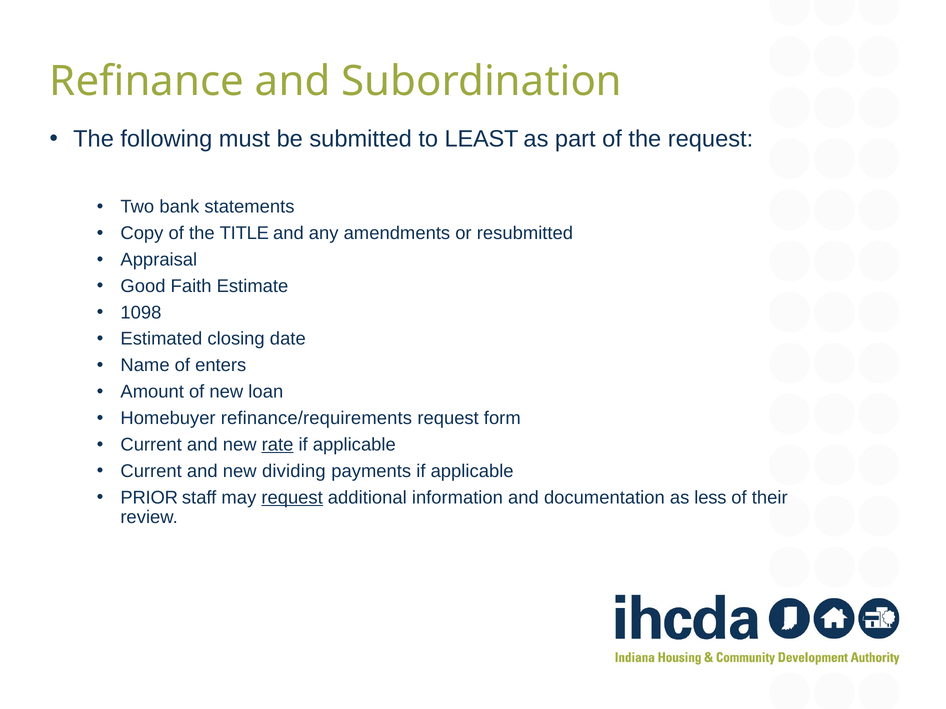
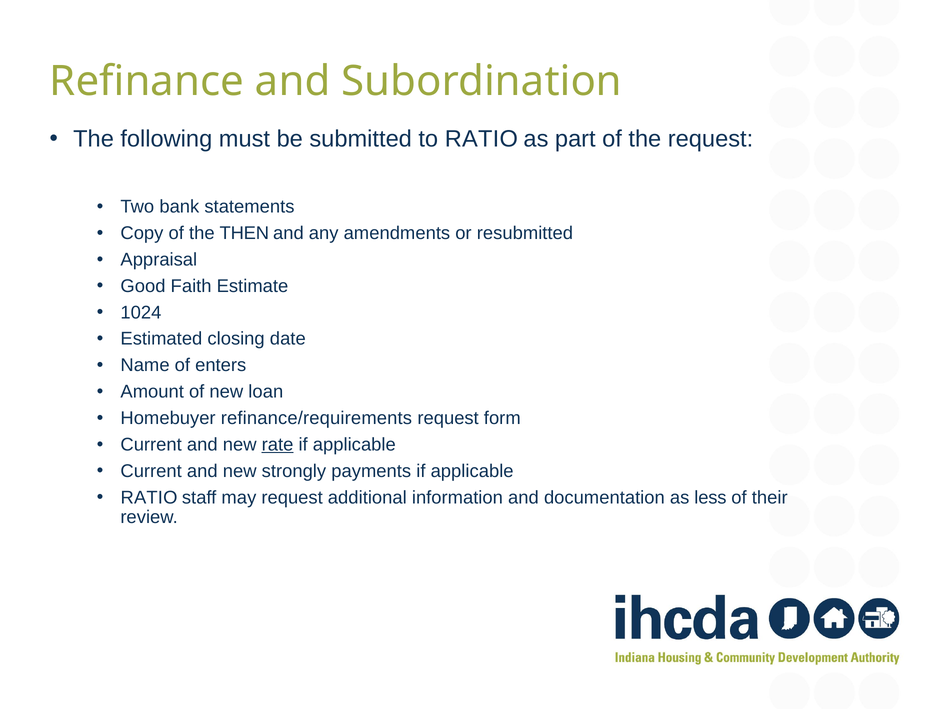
to LEAST: LEAST -> RATIO
TITLE: TITLE -> THEN
1098: 1098 -> 1024
dividing: dividing -> strongly
PRIOR at (149, 498): PRIOR -> RATIO
request at (292, 498) underline: present -> none
